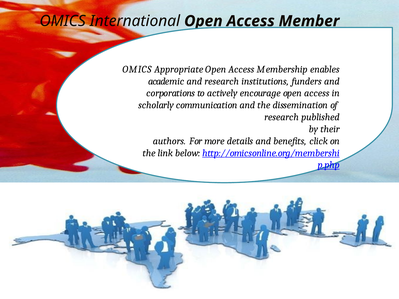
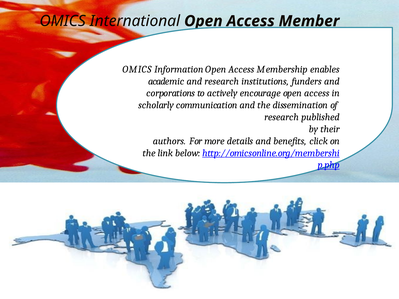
Appropriate: Appropriate -> Information
